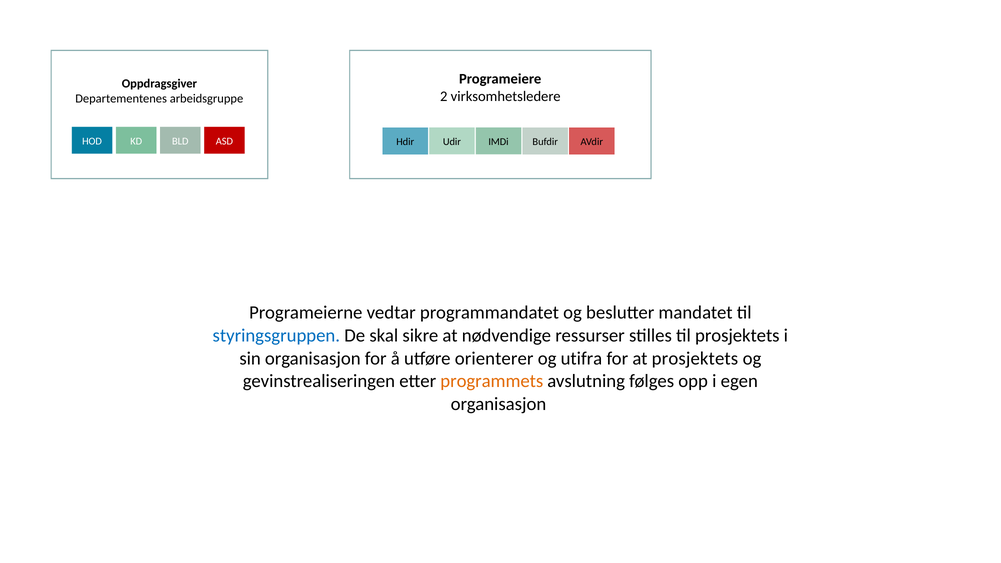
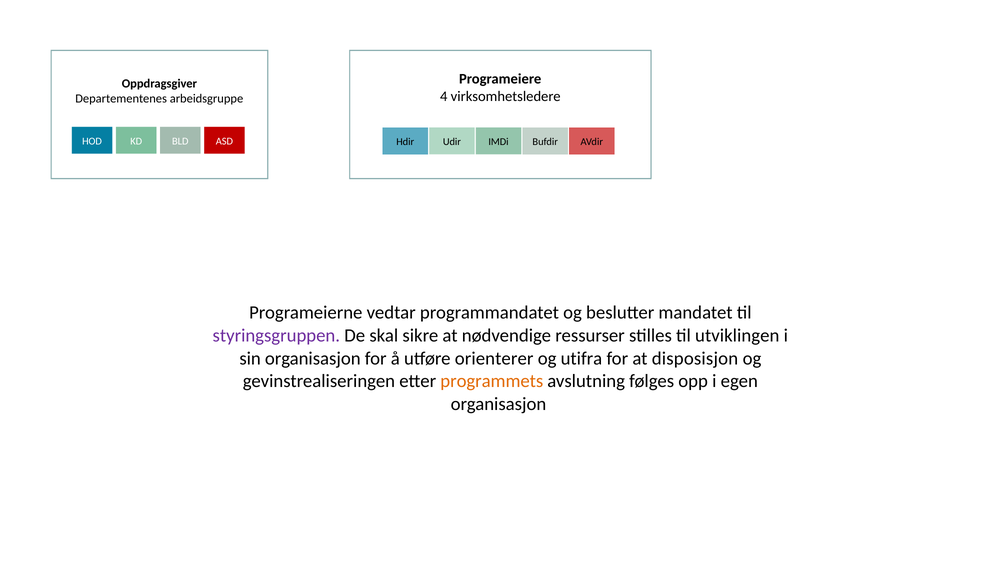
2: 2 -> 4
styringsgruppen colour: blue -> purple
til prosjektets: prosjektets -> utviklingen
at prosjektets: prosjektets -> disposisjon
